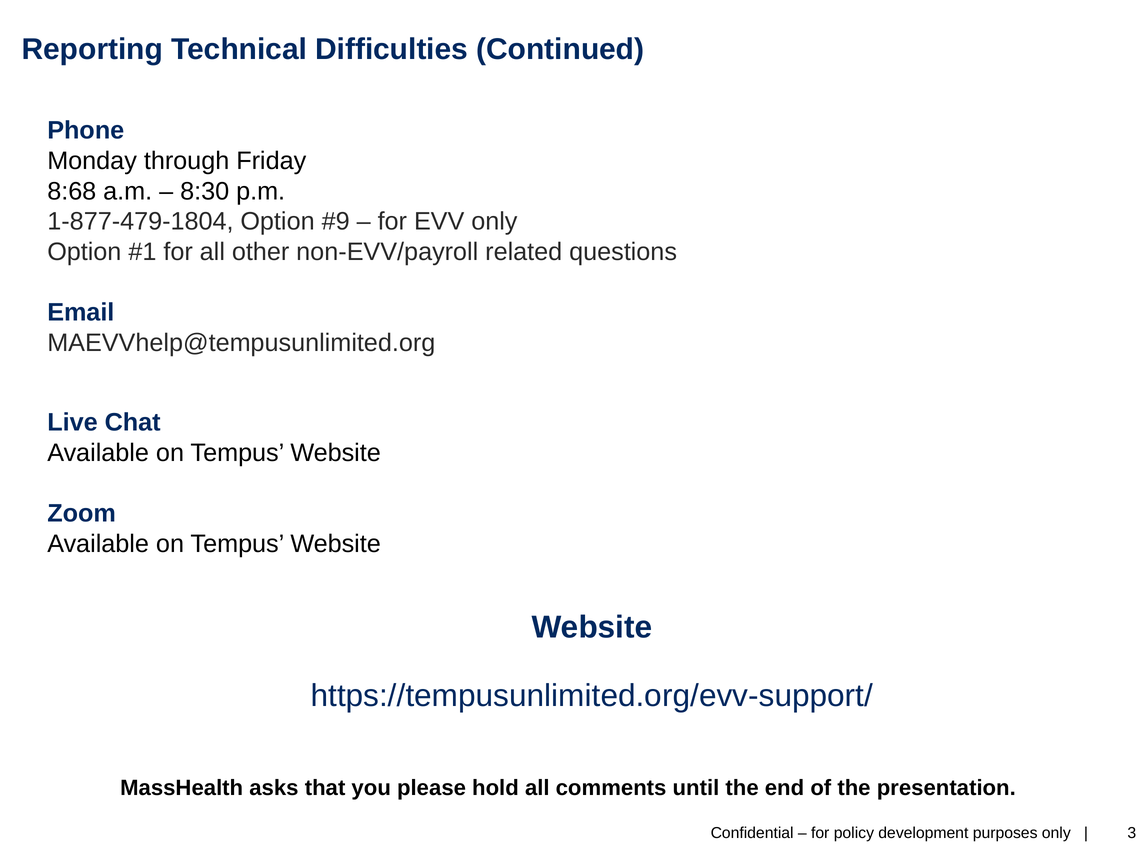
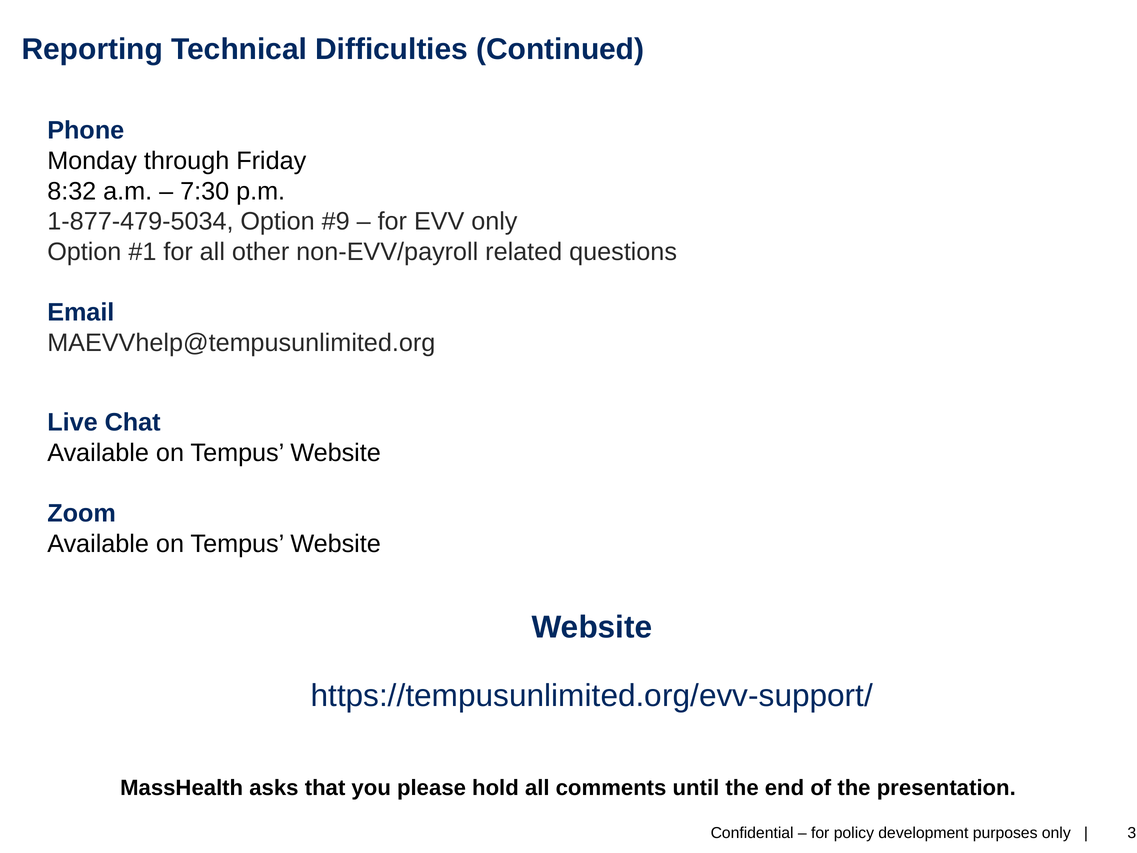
8:68: 8:68 -> 8:32
8:30: 8:30 -> 7:30
1-877-479-1804: 1-877-479-1804 -> 1-877-479-5034
